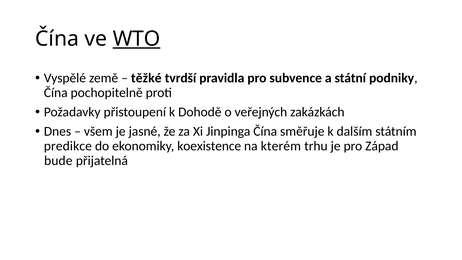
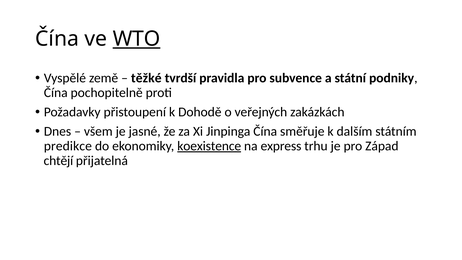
koexistence underline: none -> present
kterém: kterém -> express
bude: bude -> chtějí
